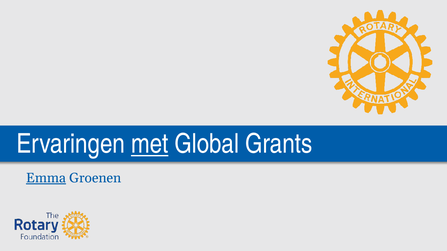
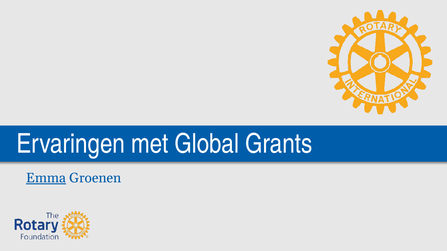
met underline: present -> none
